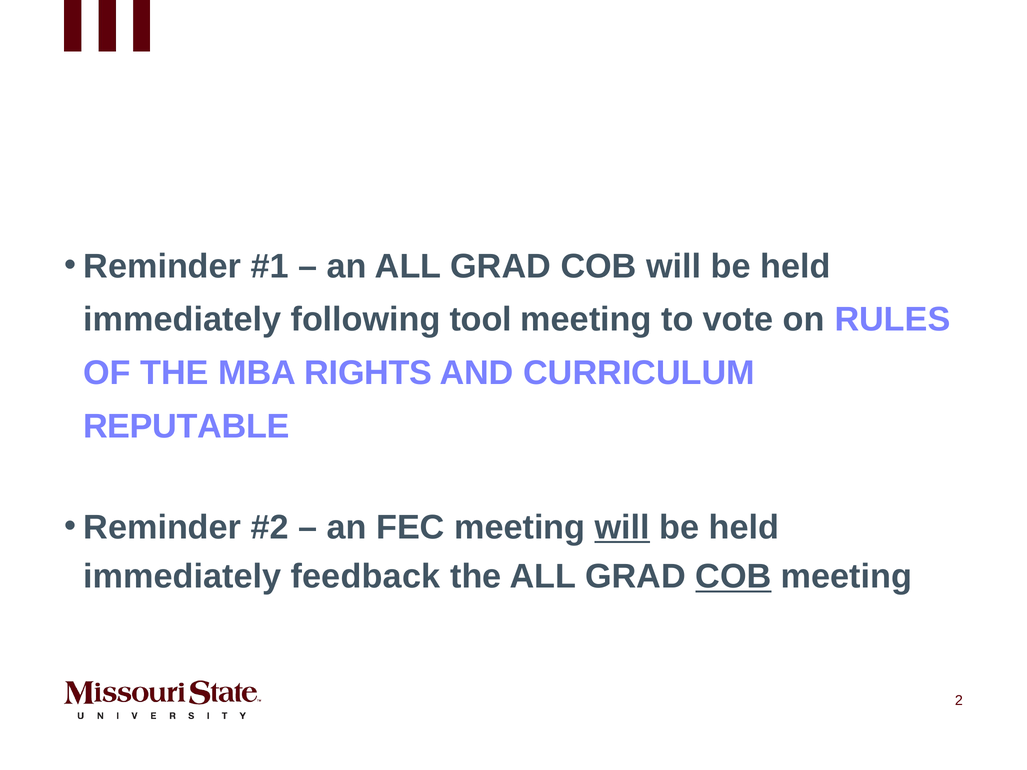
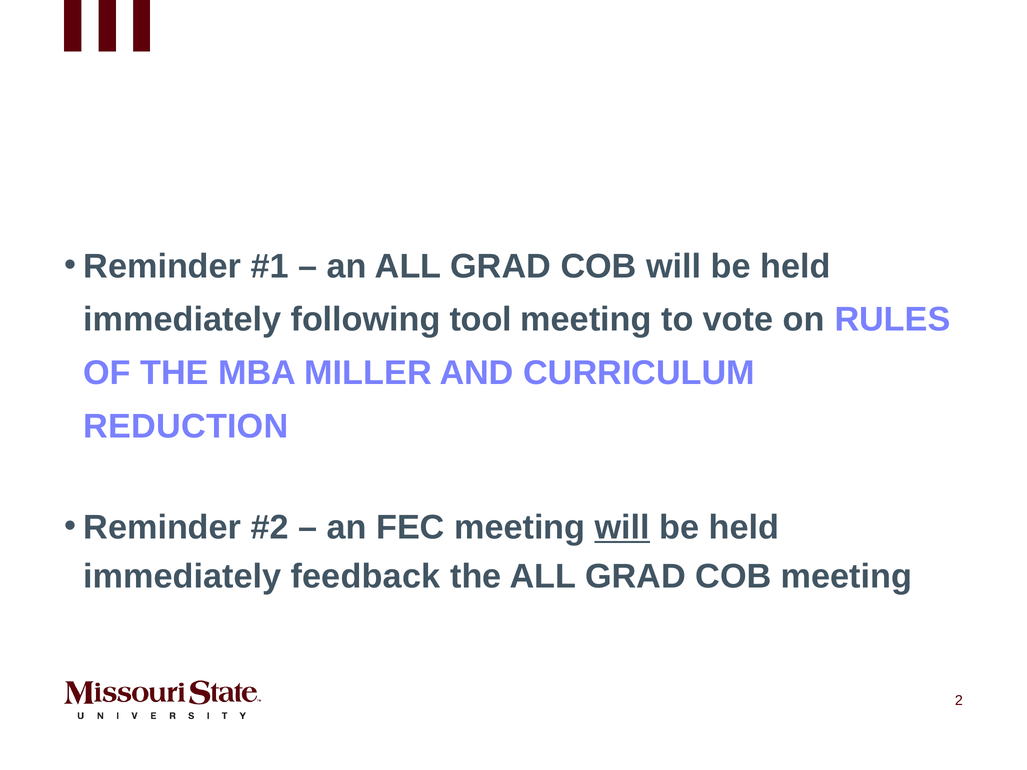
RIGHTS: RIGHTS -> MILLER
REPUTABLE: REPUTABLE -> REDUCTION
COB at (733, 577) underline: present -> none
